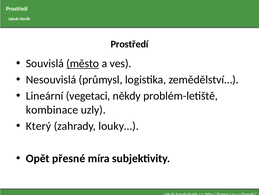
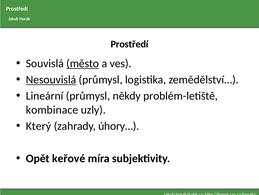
Nesouvislá underline: none -> present
Lineární vegetaci: vegetaci -> průmysl
louky…: louky… -> úhory…
přesné: přesné -> keřové
